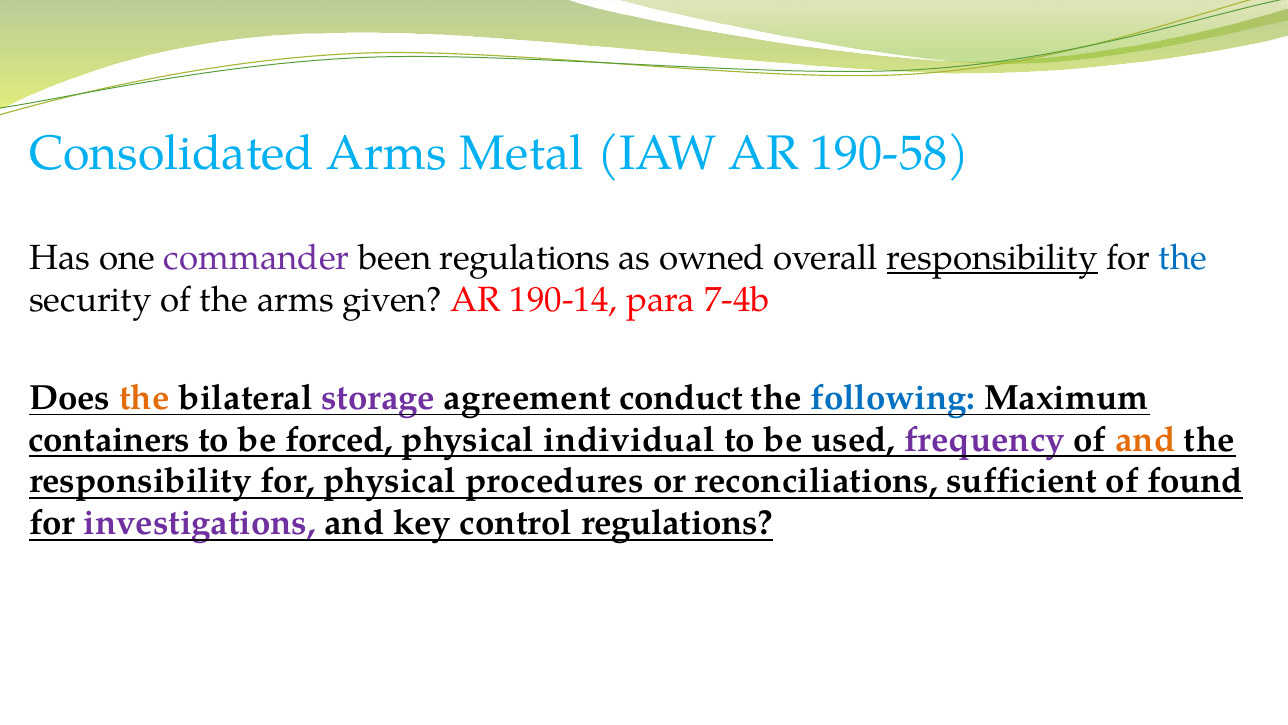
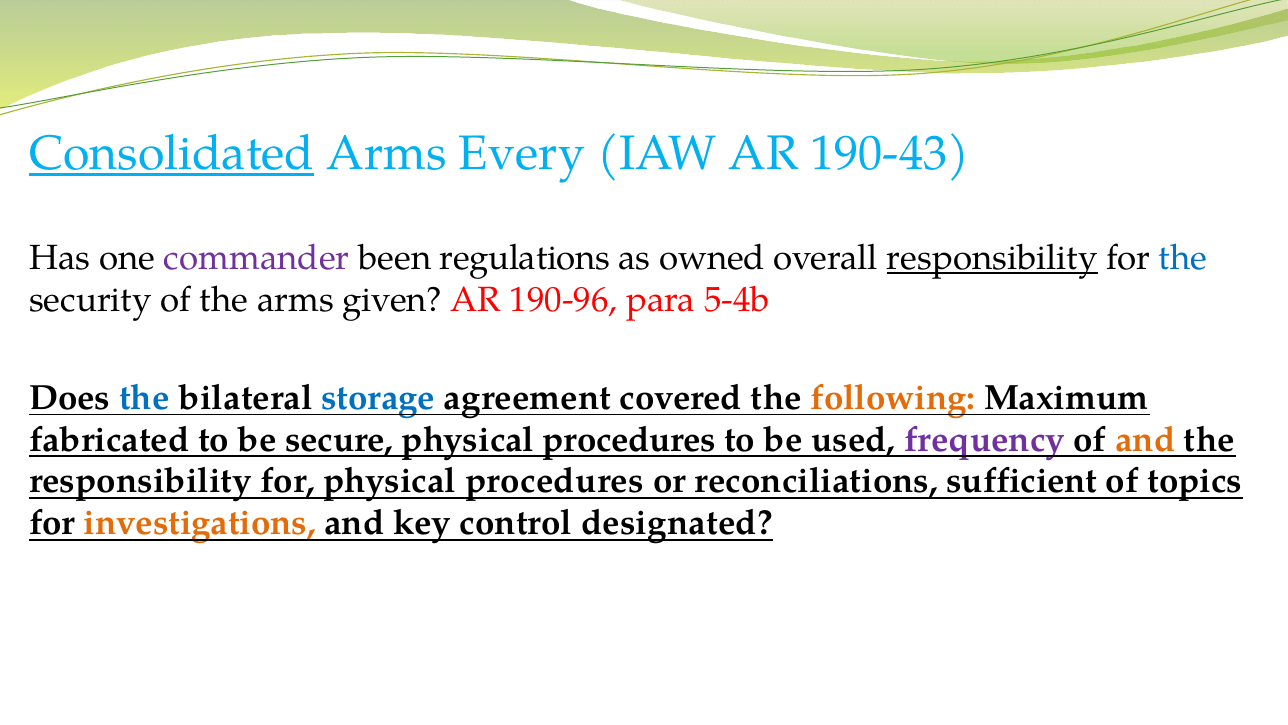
Consolidated underline: none -> present
Metal: Metal -> Every
190-58: 190-58 -> 190-43
190-14: 190-14 -> 190-96
7-4b: 7-4b -> 5-4b
the at (145, 397) colour: orange -> blue
storage colour: purple -> blue
conduct: conduct -> covered
following colour: blue -> orange
containers: containers -> fabricated
forced: forced -> secure
individual at (629, 439): individual -> procedures
found: found -> topics
investigations colour: purple -> orange
control regulations: regulations -> designated
